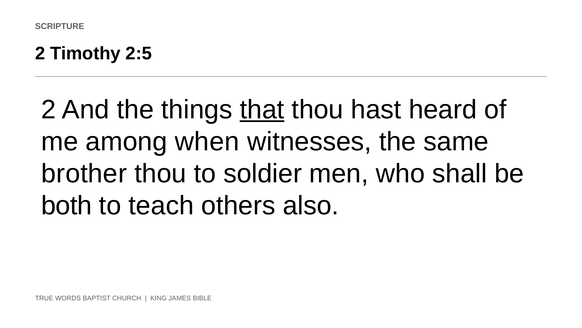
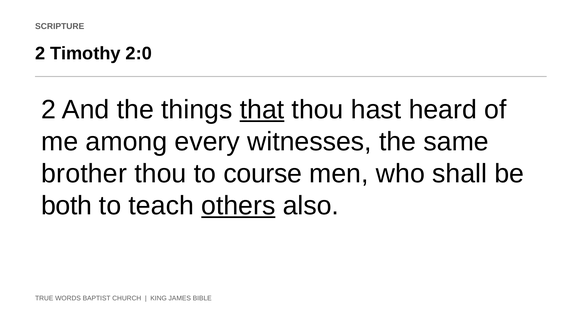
2:5: 2:5 -> 2:0
when: when -> every
soldier: soldier -> course
others underline: none -> present
